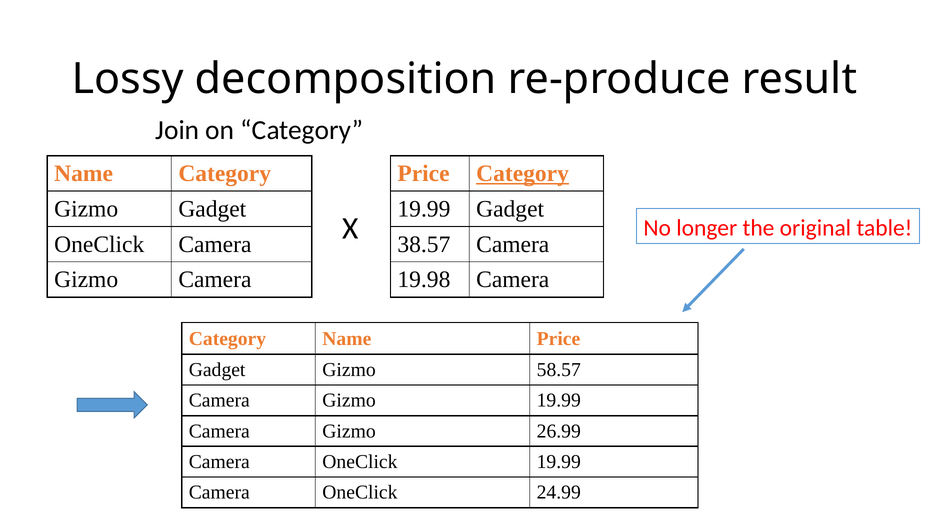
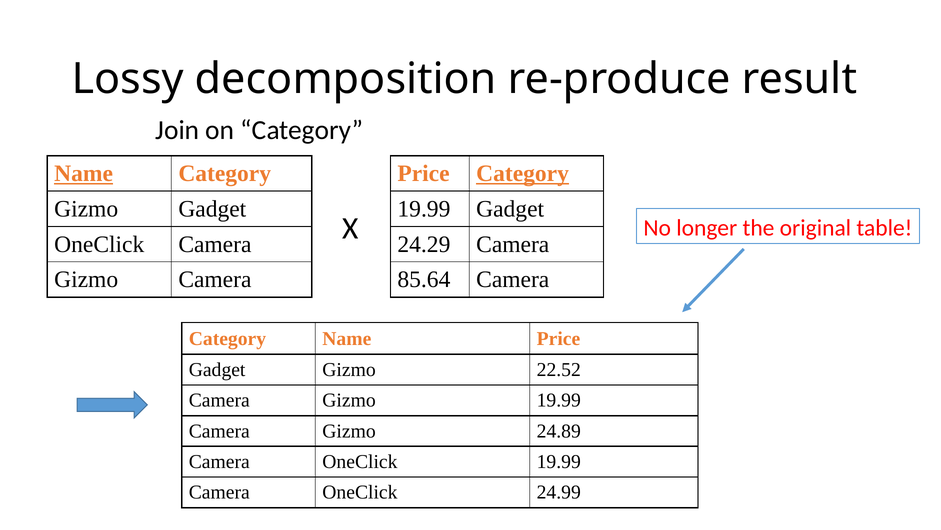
Name at (84, 173) underline: none -> present
38.57: 38.57 -> 24.29
19.98: 19.98 -> 85.64
58.57: 58.57 -> 22.52
26.99: 26.99 -> 24.89
